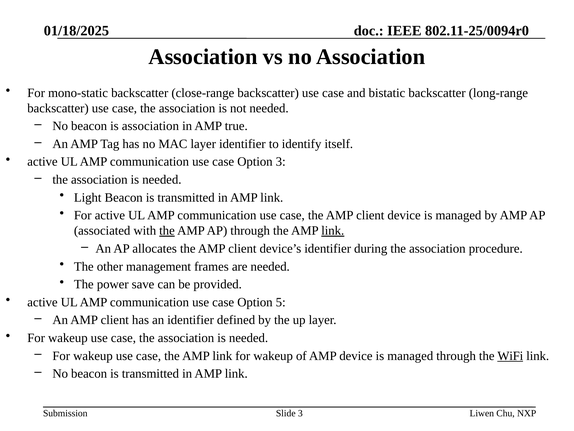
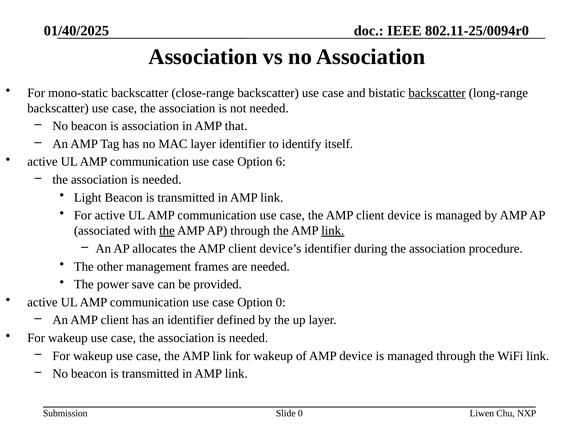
01/18/2025: 01/18/2025 -> 01/40/2025
backscatter at (437, 93) underline: none -> present
true: true -> that
Option 3: 3 -> 6
Option 5: 5 -> 0
WiFi underline: present -> none
Slide 3: 3 -> 0
